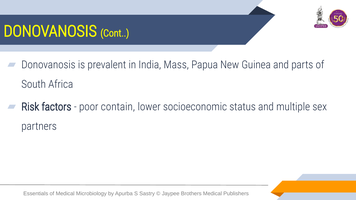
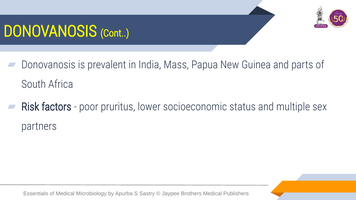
contain: contain -> pruritus
